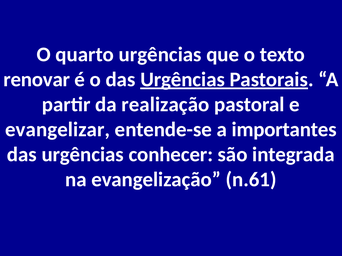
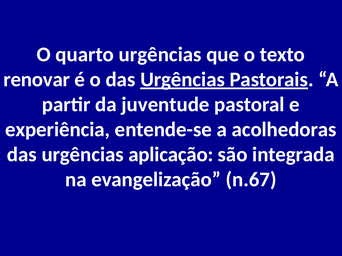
realização: realização -> juventude
evangelizar: evangelizar -> experiência
importantes: importantes -> acolhedoras
conhecer: conhecer -> aplicação
n.61: n.61 -> n.67
